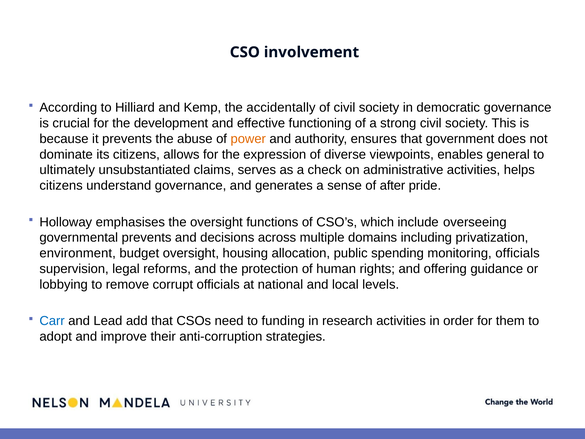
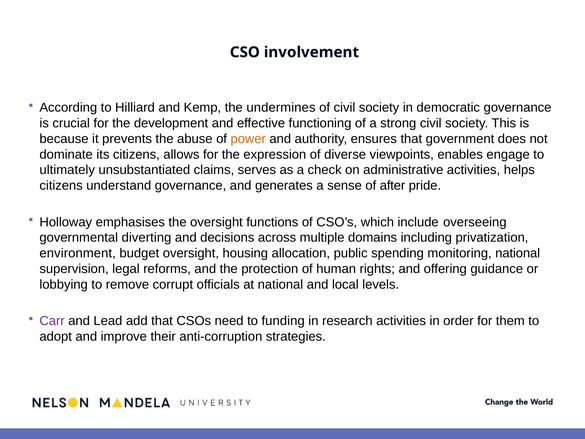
accidentally: accidentally -> undermines
general: general -> engage
governmental prevents: prevents -> diverting
monitoring officials: officials -> national
Carr colour: blue -> purple
